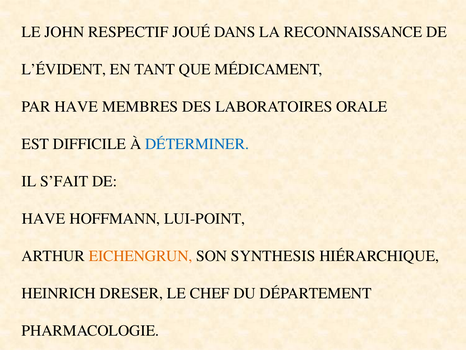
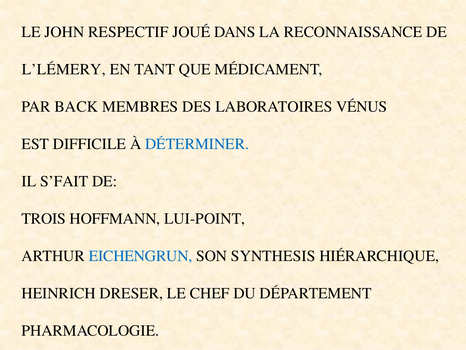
L’ÉVIDENT: L’ÉVIDENT -> L’LÉMERY
PAR HAVE: HAVE -> BACK
ORALE: ORALE -> VÉNUS
HAVE at (44, 218): HAVE -> TROIS
EICHENGRUN colour: orange -> blue
